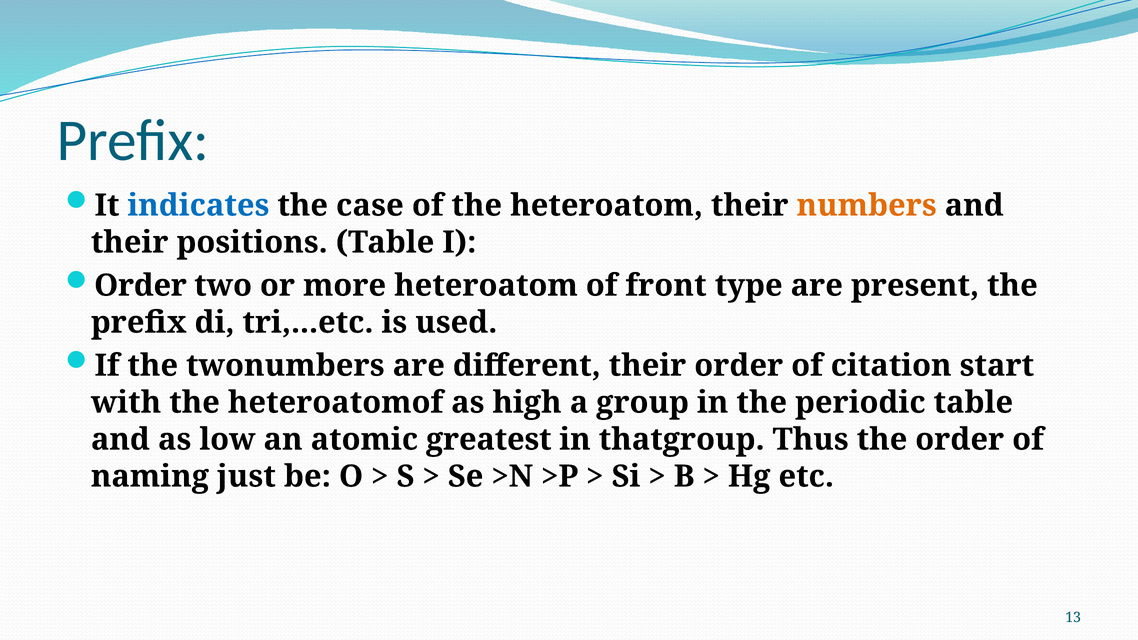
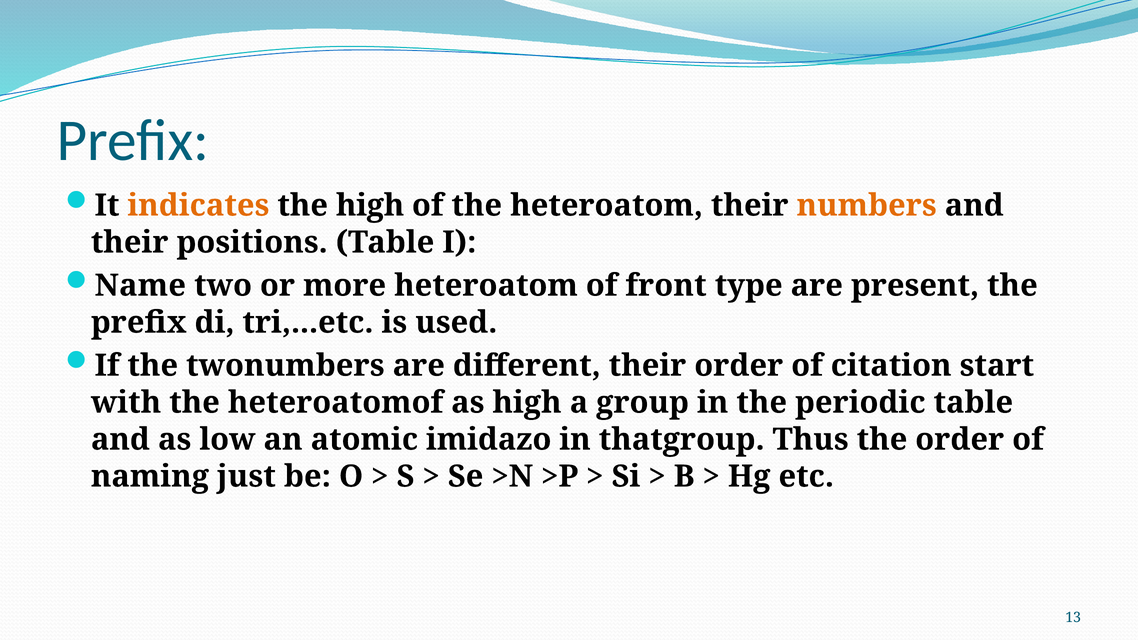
indicates colour: blue -> orange
the case: case -> high
Order at (141, 286): Order -> Name
greatest: greatest -> imidazo
